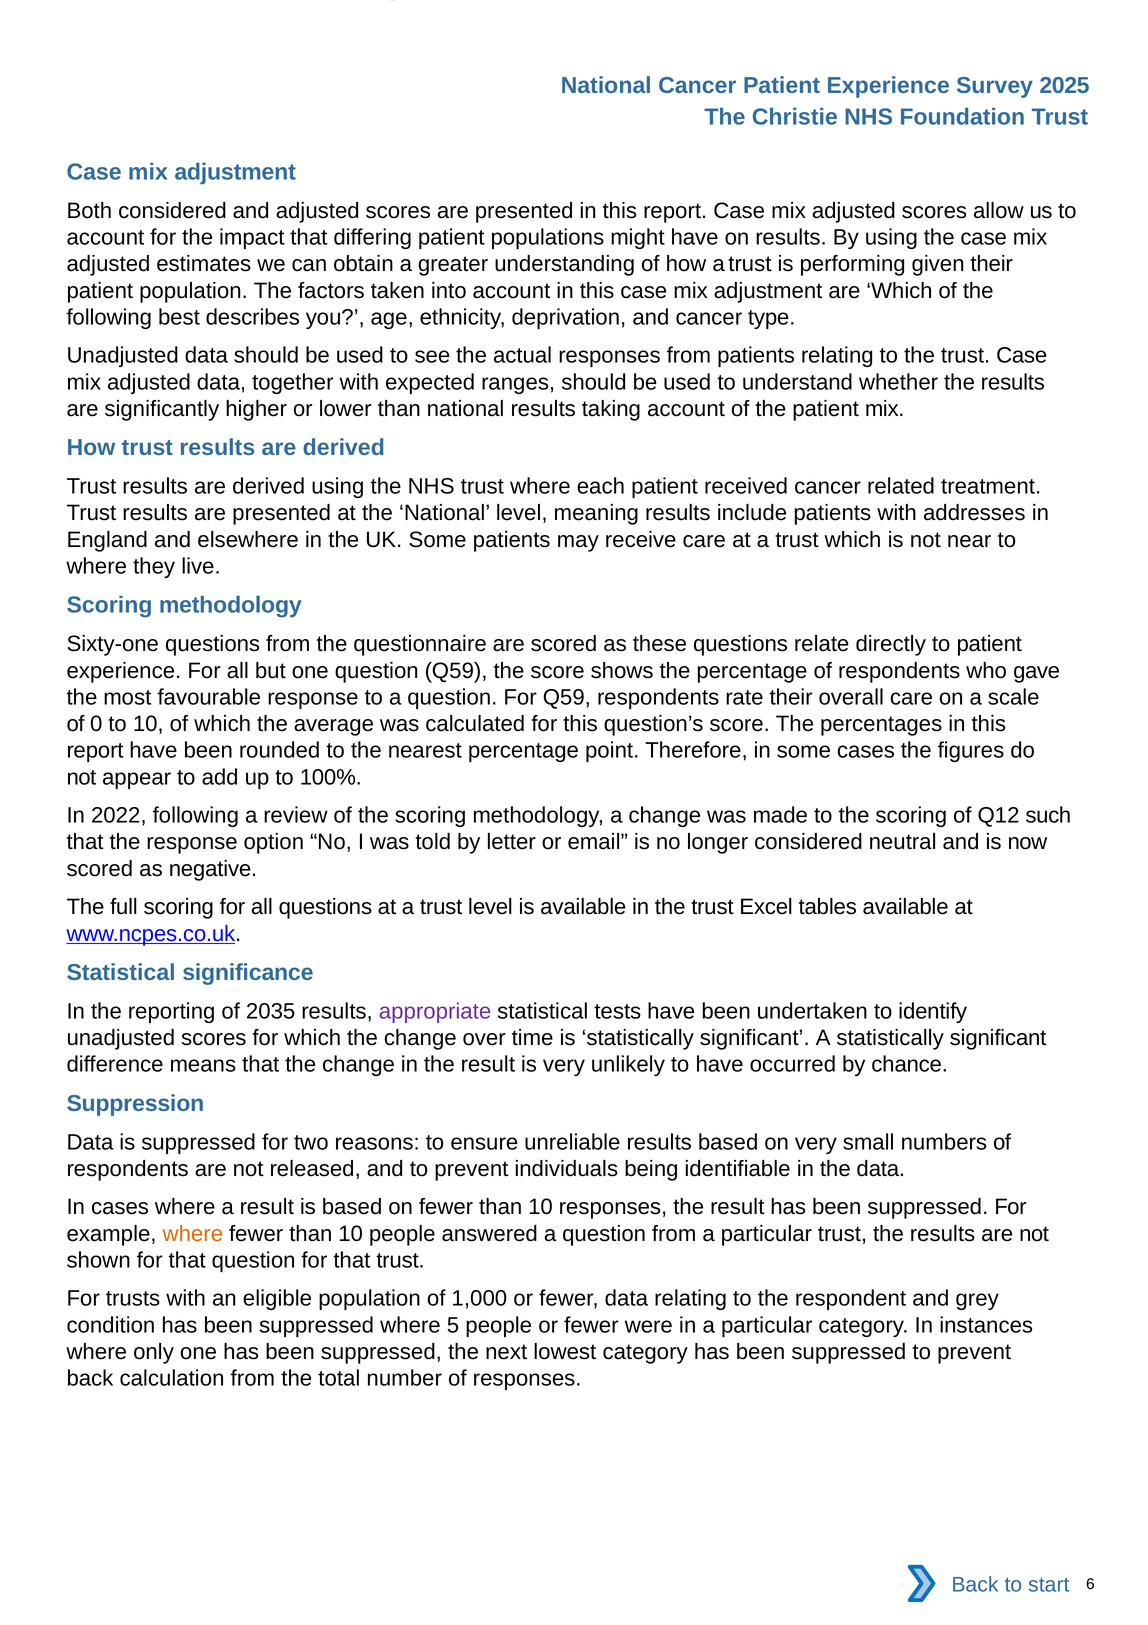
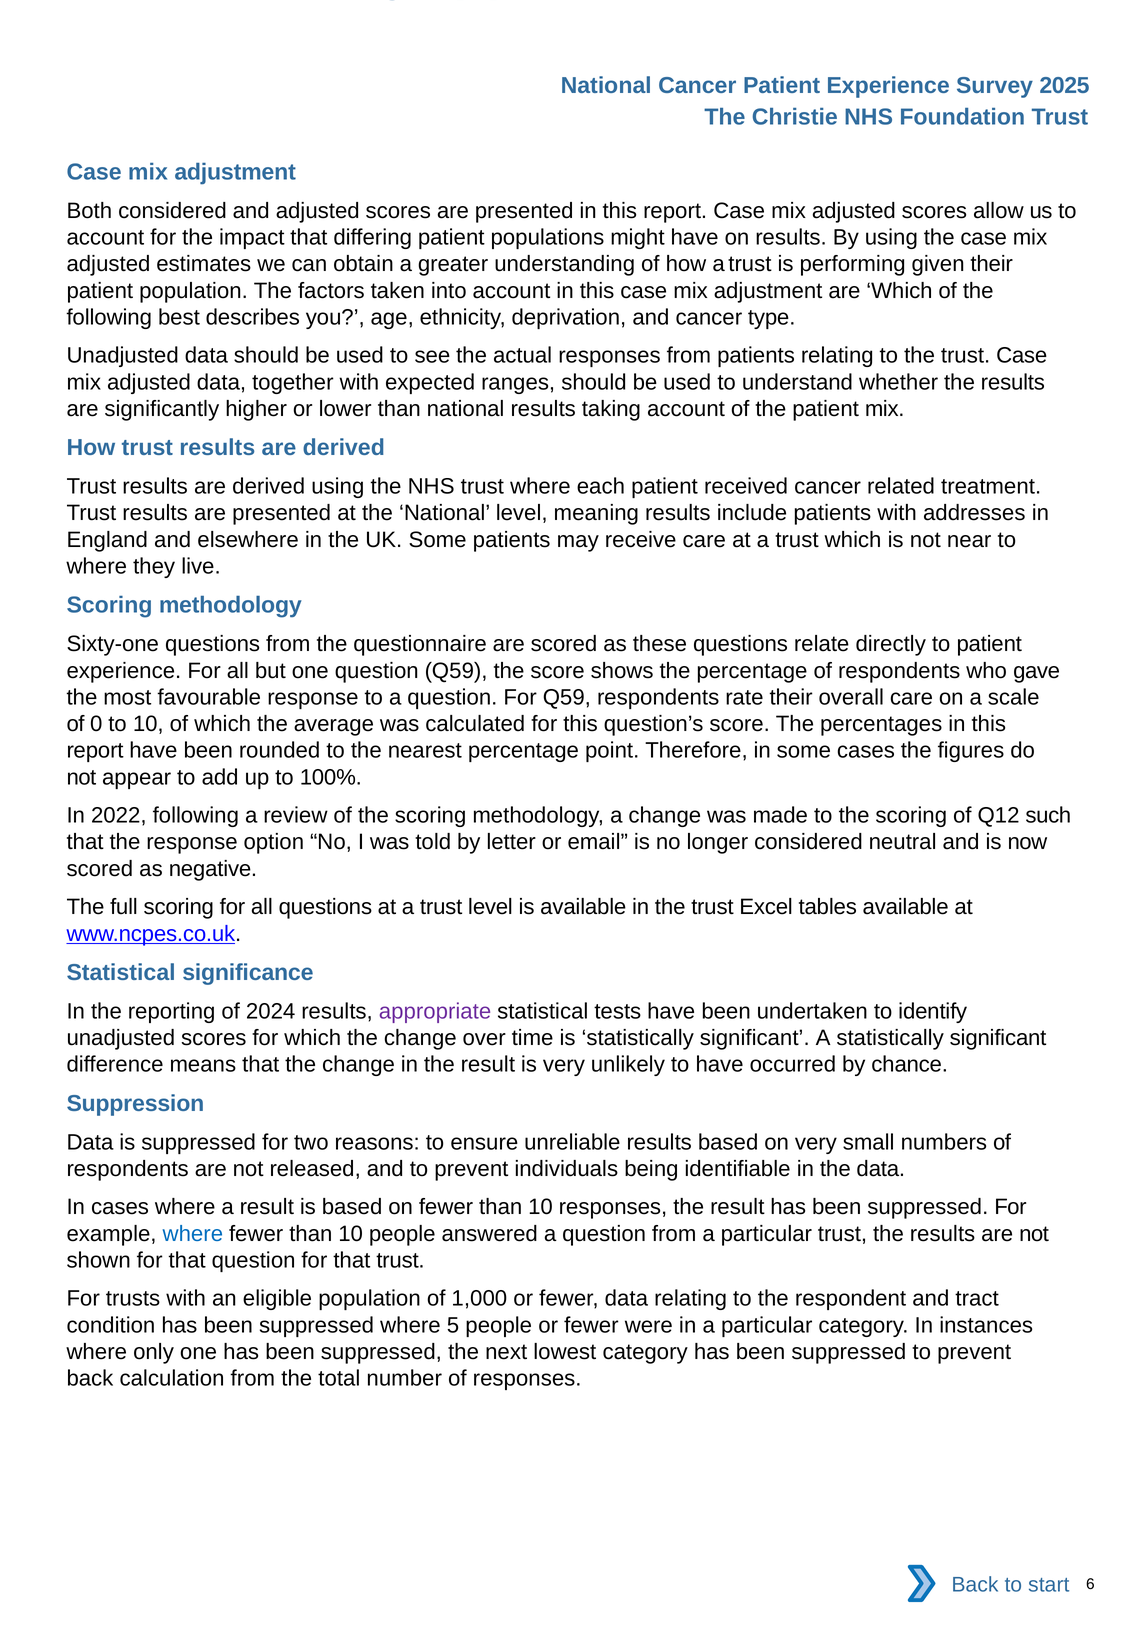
2035: 2035 -> 2024
where at (193, 1233) colour: orange -> blue
grey: grey -> tract
